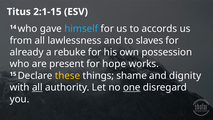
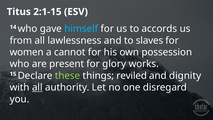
already: already -> women
rebuke: rebuke -> cannot
hope: hope -> glory
these colour: yellow -> light green
shame: shame -> reviled
one underline: present -> none
